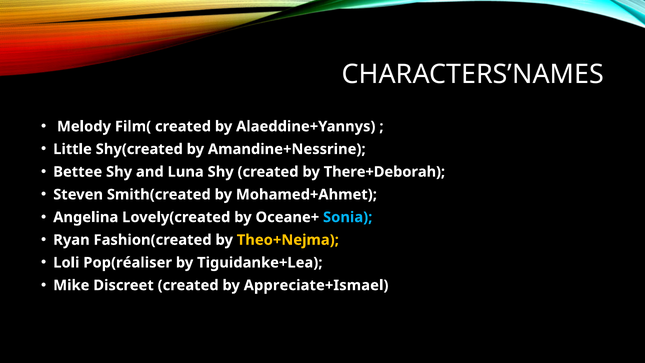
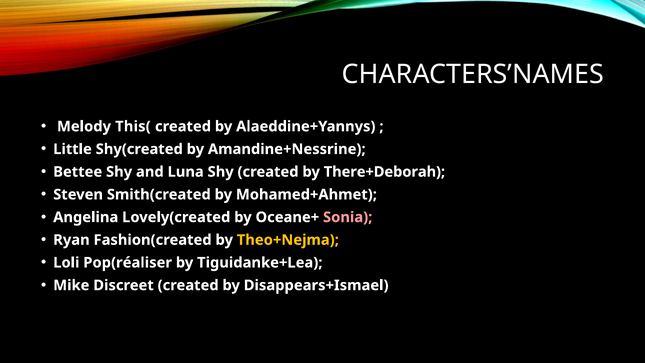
Film(: Film( -> This(
Sonia colour: light blue -> pink
Appreciate+Ismael: Appreciate+Ismael -> Disappears+Ismael
